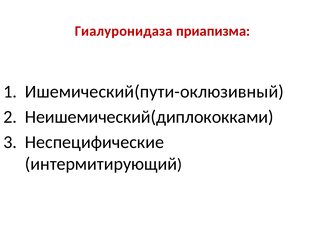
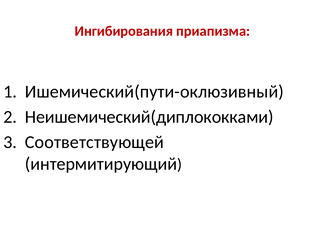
Гиалуронидаза: Гиалуронидаза -> Ингибирования
Неспецифические: Неспецифические -> Соответствующей
